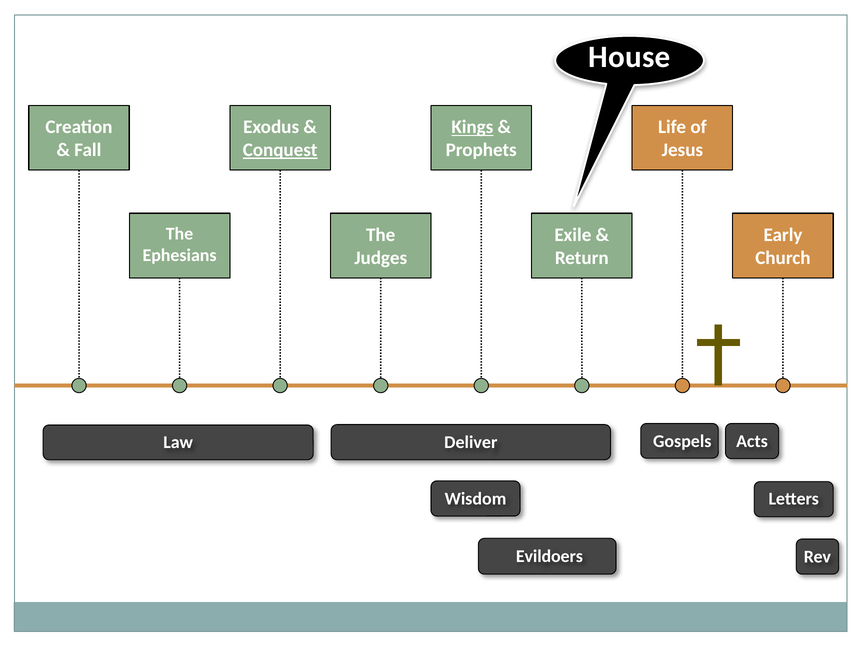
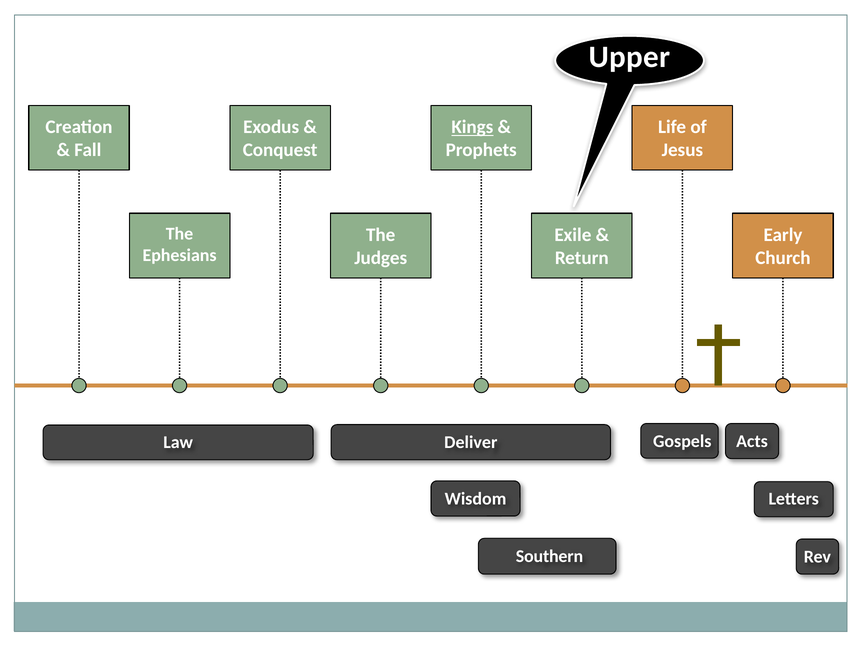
House: House -> Upper
Conquest underline: present -> none
Evildoers: Evildoers -> Southern
